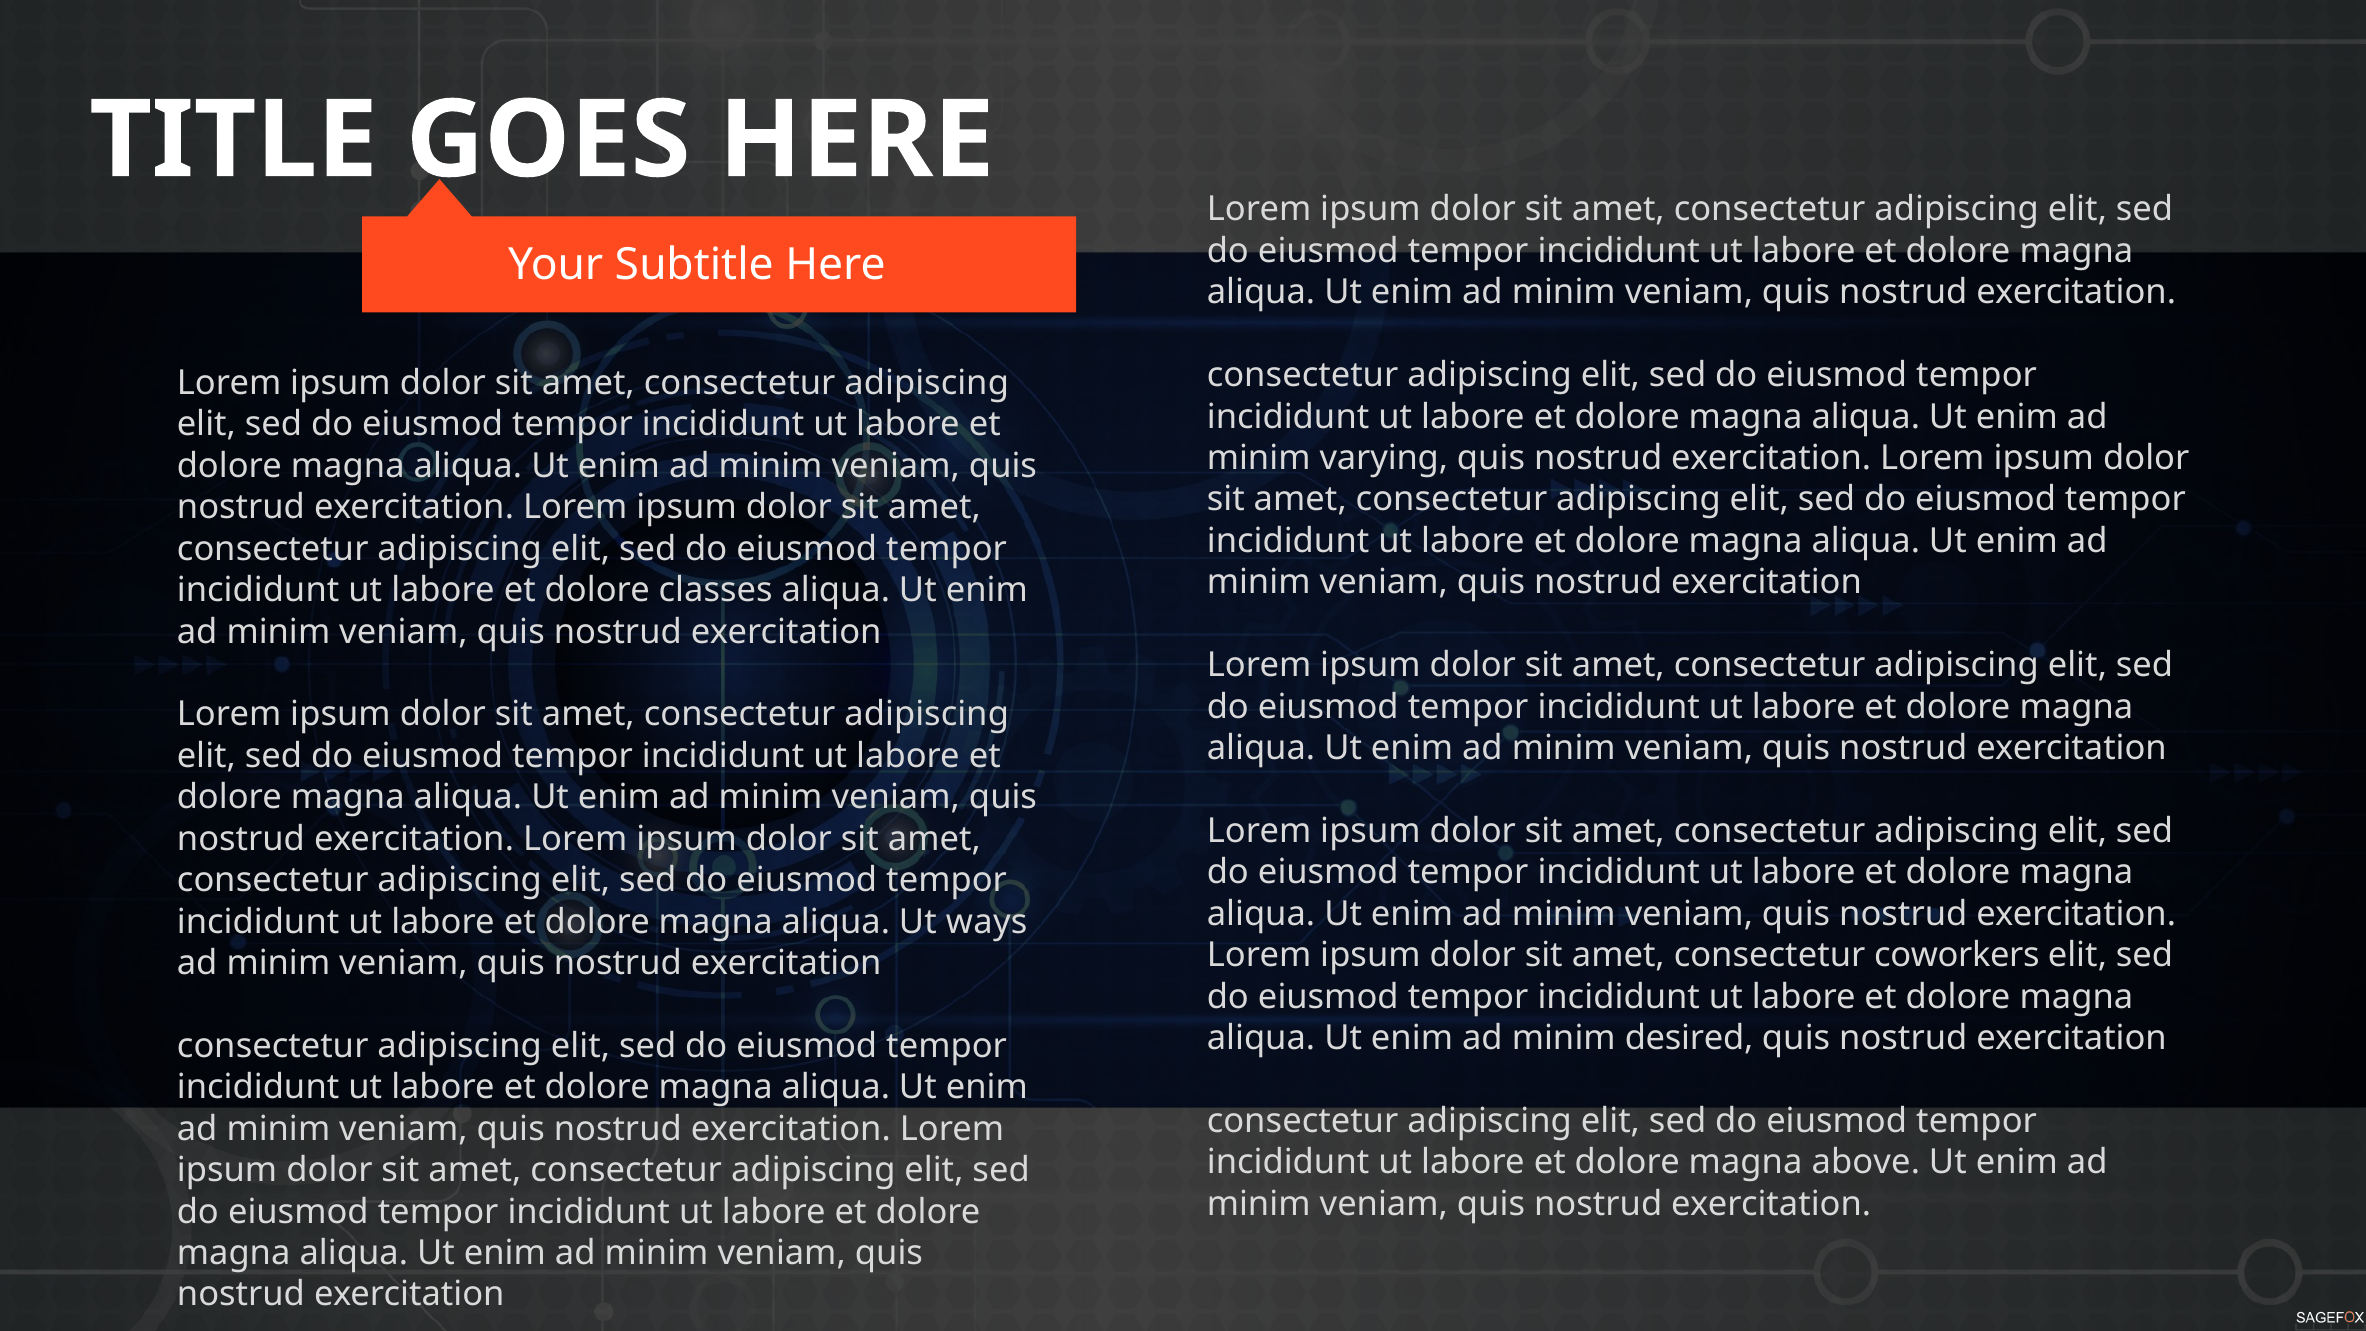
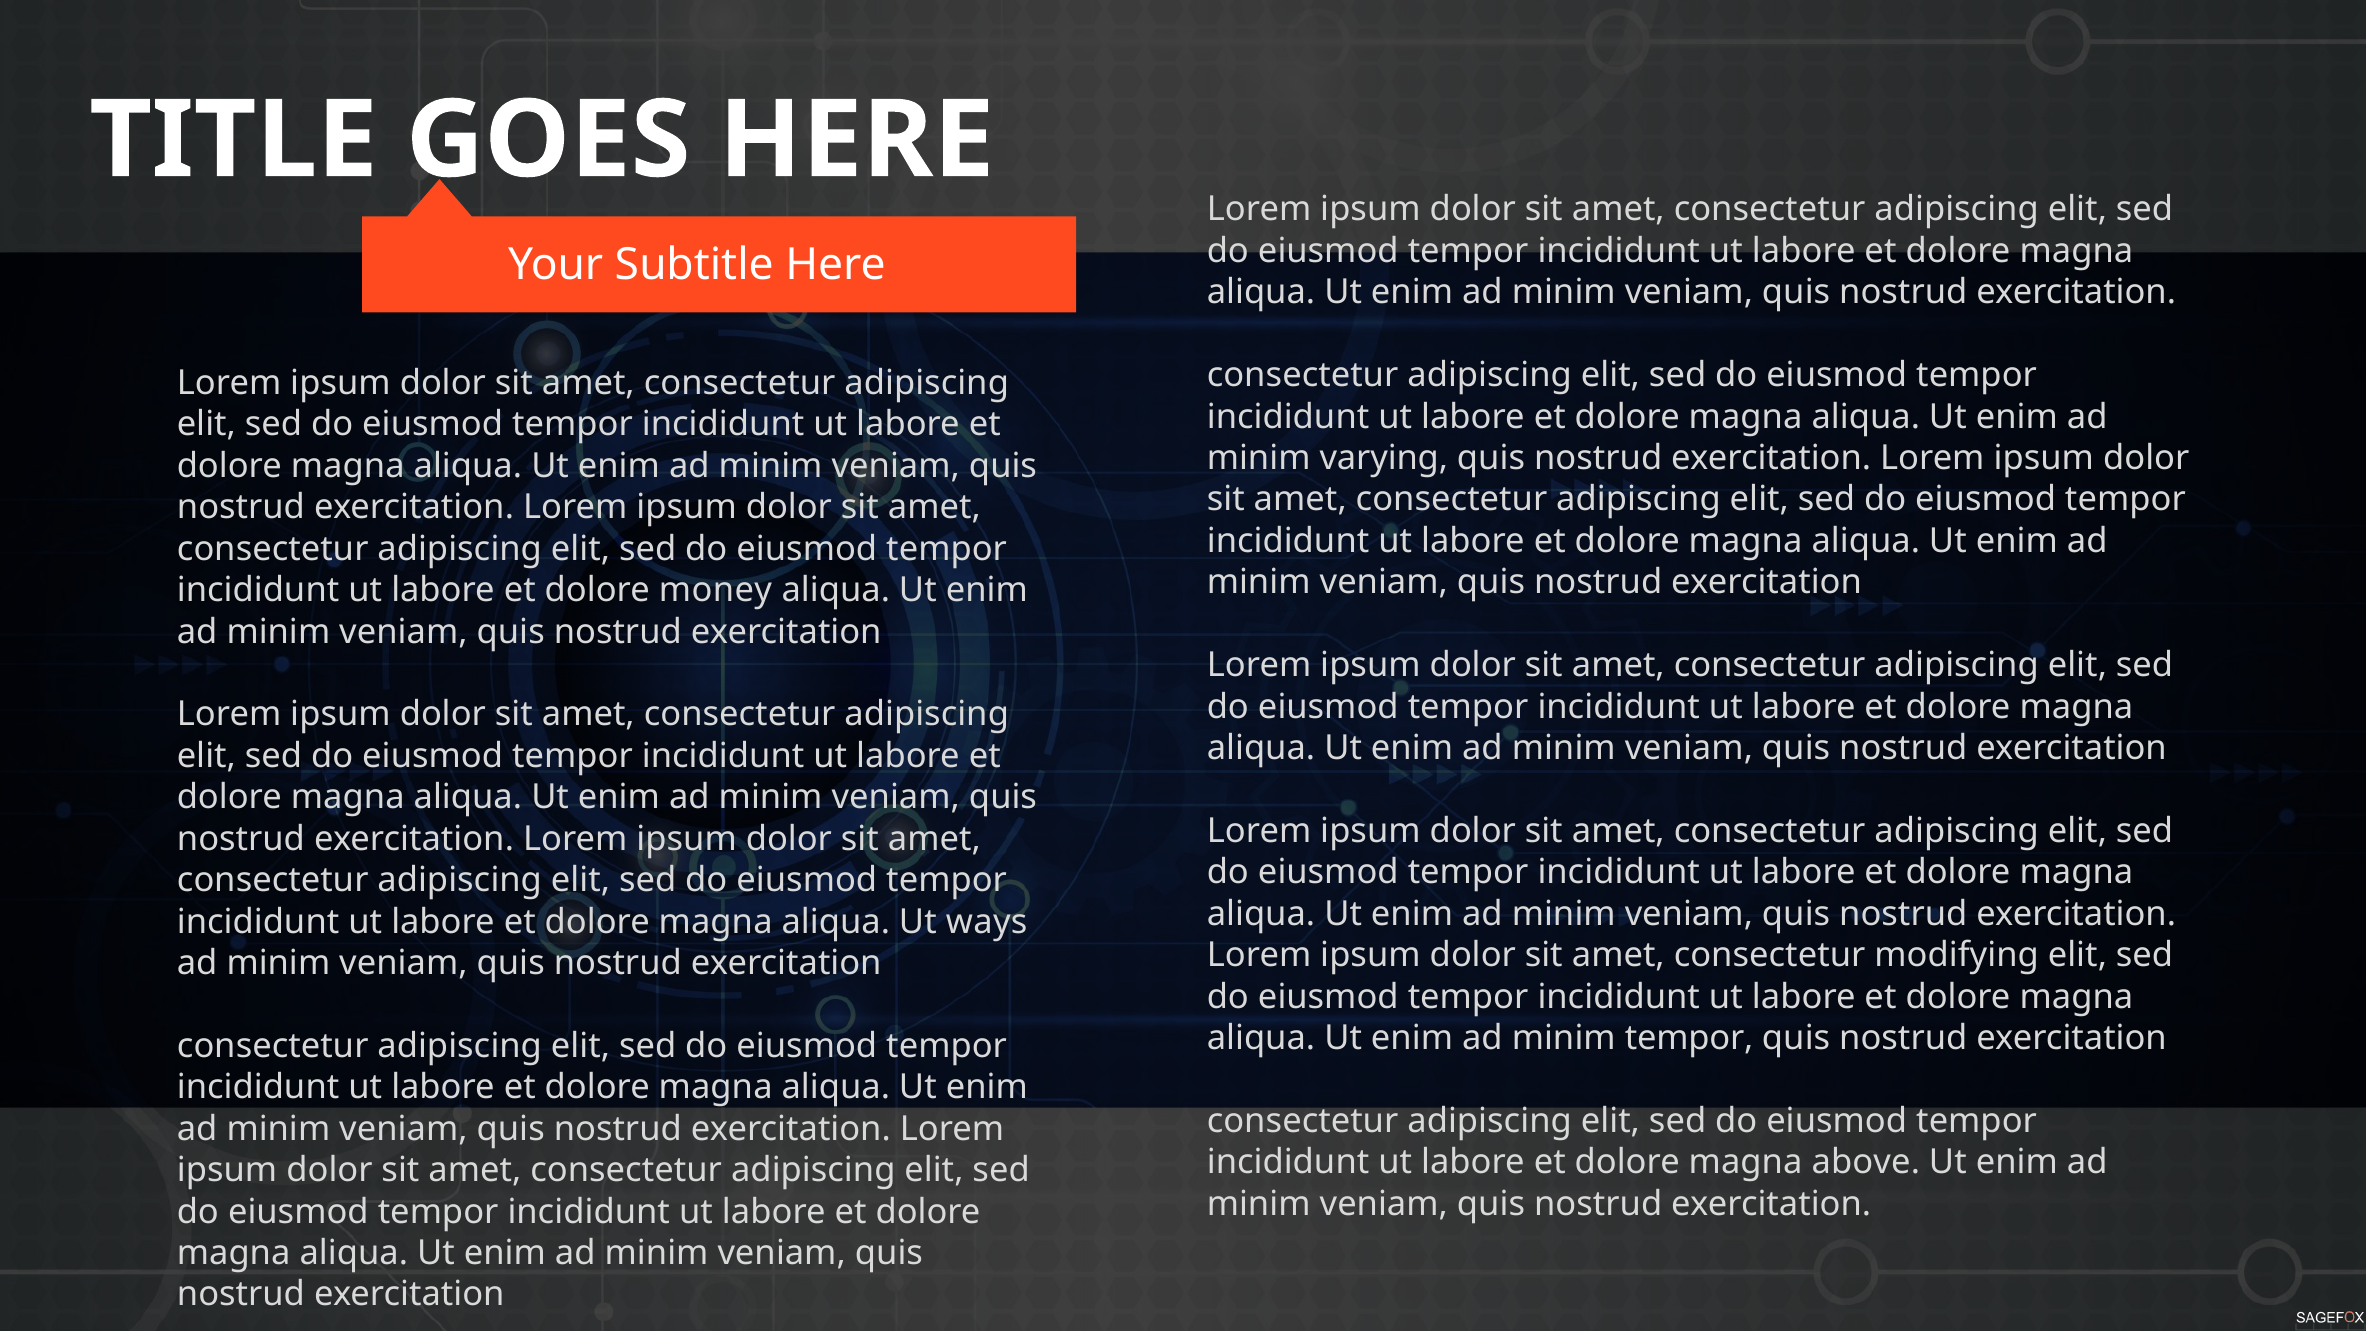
classes: classes -> money
coworkers: coworkers -> modifying
minim desired: desired -> tempor
